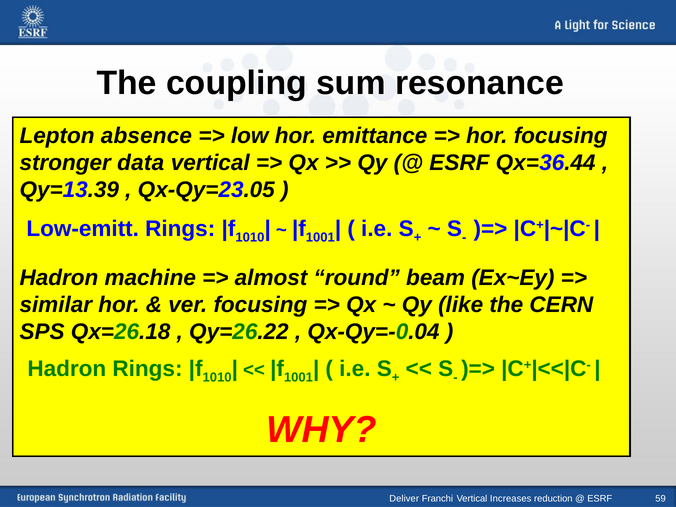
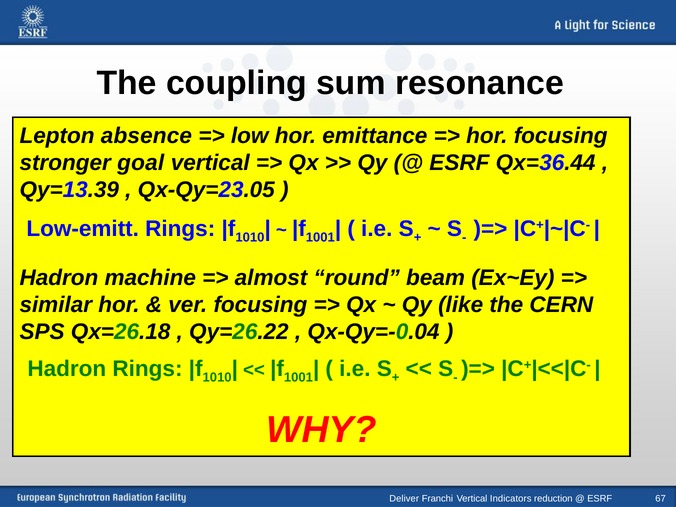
data: data -> goal
Increases: Increases -> Indicators
59: 59 -> 67
